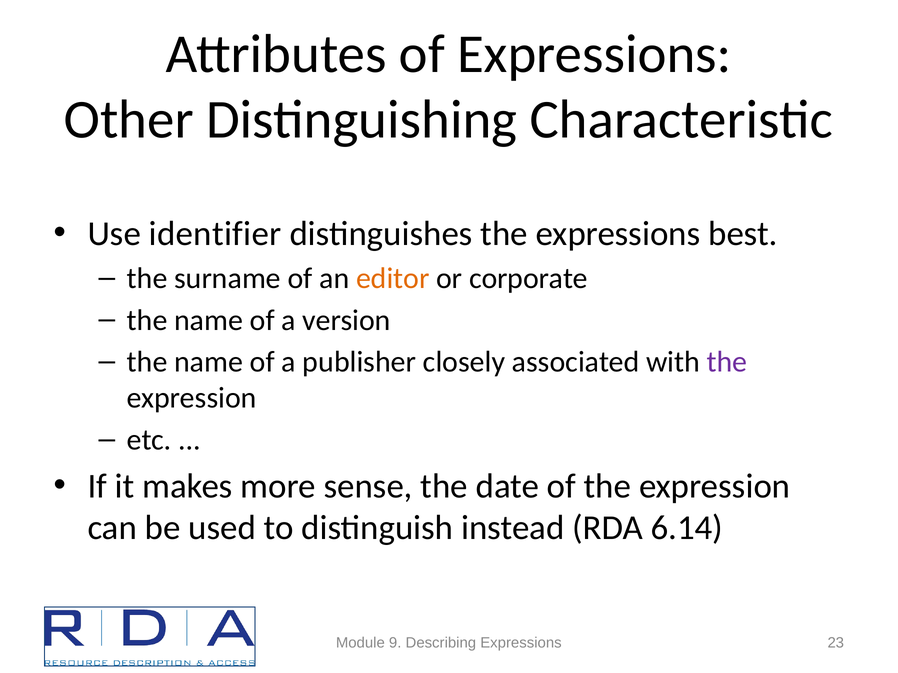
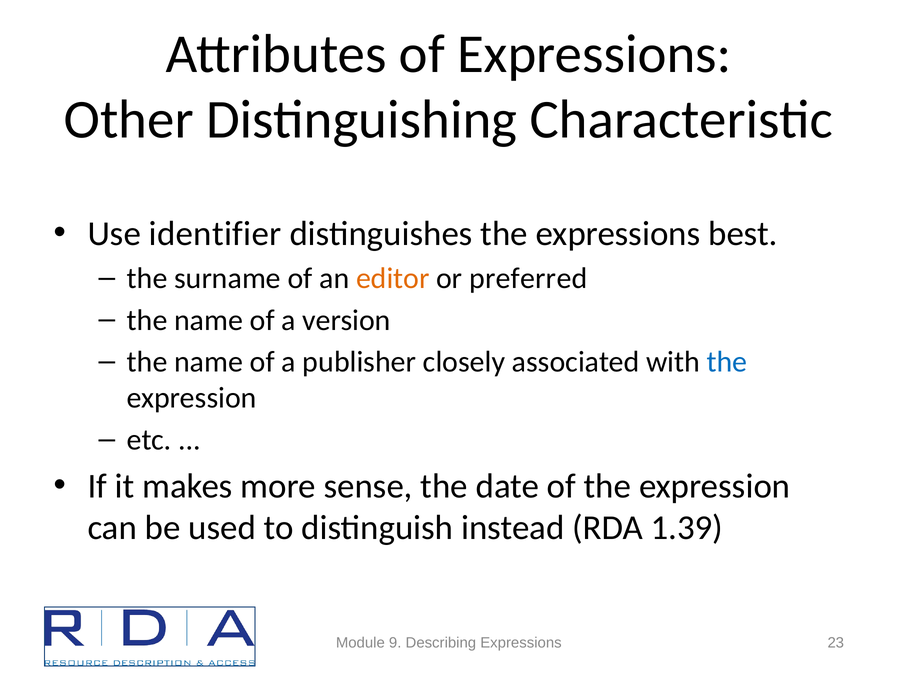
corporate: corporate -> preferred
the at (727, 362) colour: purple -> blue
6.14: 6.14 -> 1.39
